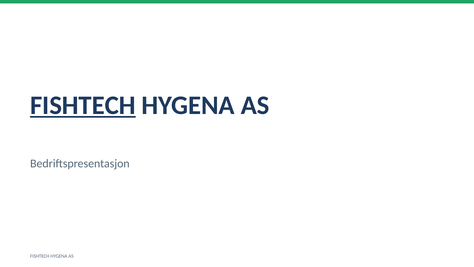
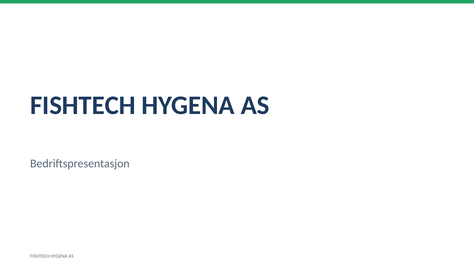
FISHTECH at (83, 105) underline: present -> none
